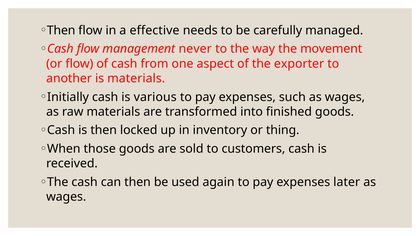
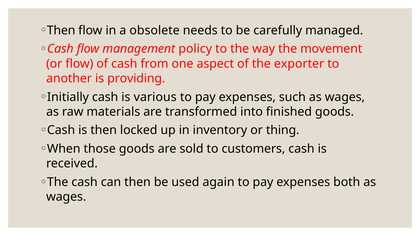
effective: effective -> obsolete
never: never -> policy
is materials: materials -> providing
later: later -> both
